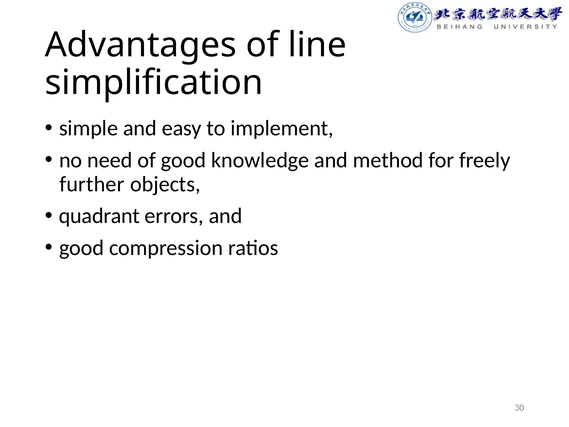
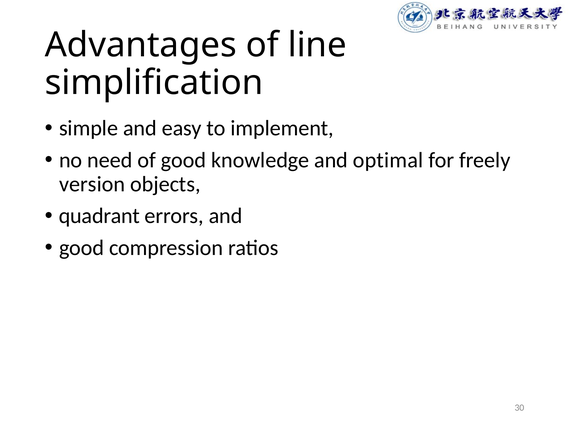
method: method -> optimal
further: further -> version
